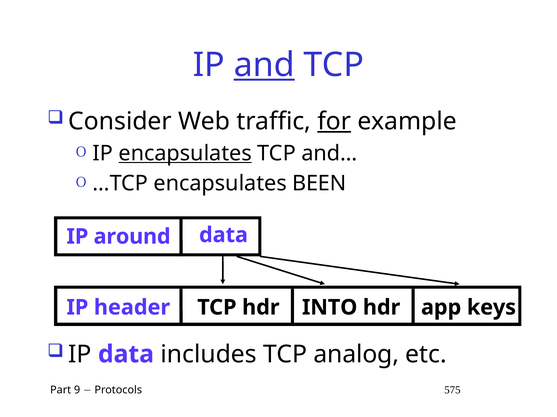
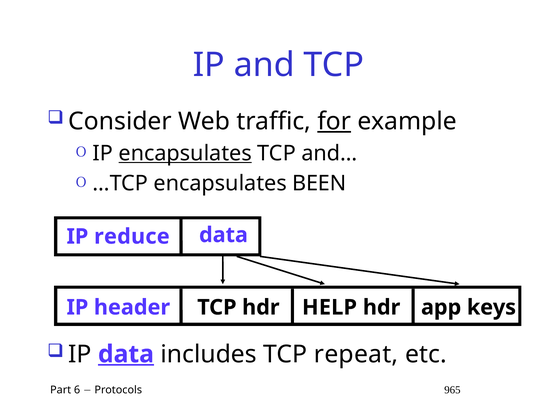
and underline: present -> none
around: around -> reduce
INTO: INTO -> HELP
data at (126, 355) underline: none -> present
analog: analog -> repeat
9: 9 -> 6
575: 575 -> 965
